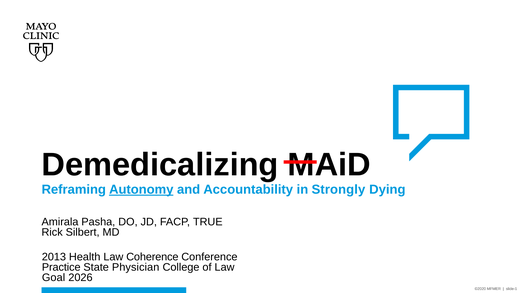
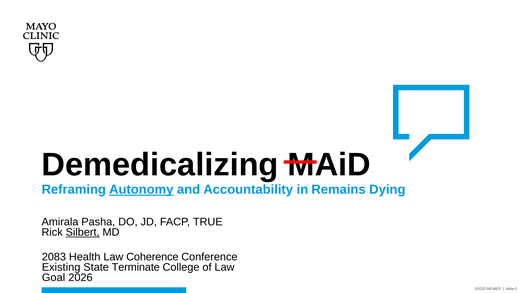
Strongly: Strongly -> Remains
Silbert underline: none -> present
2013: 2013 -> 2083
Practice: Practice -> Existing
Physician: Physician -> Terminate
